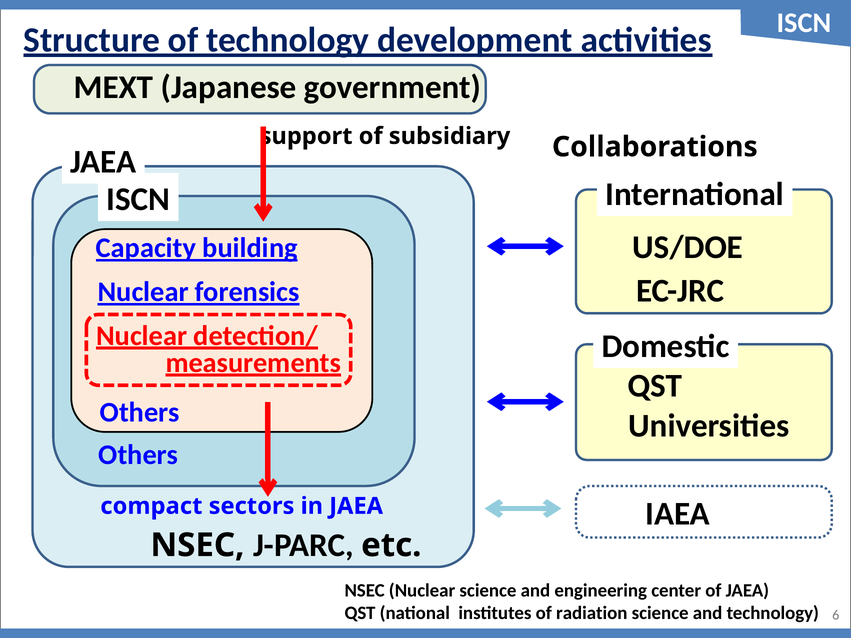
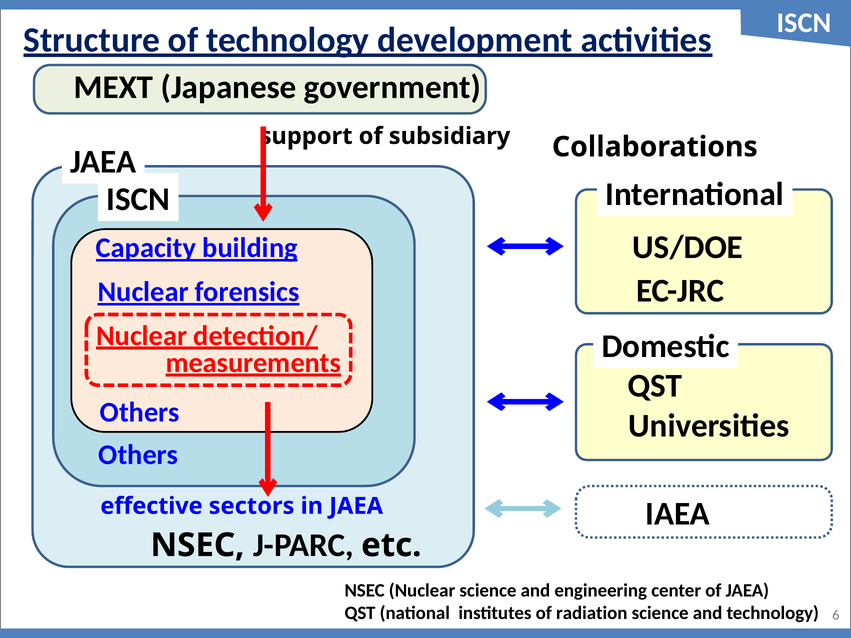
compact: compact -> effective
